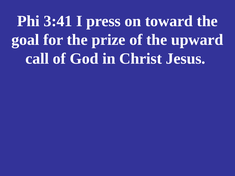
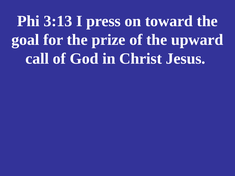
3:41: 3:41 -> 3:13
